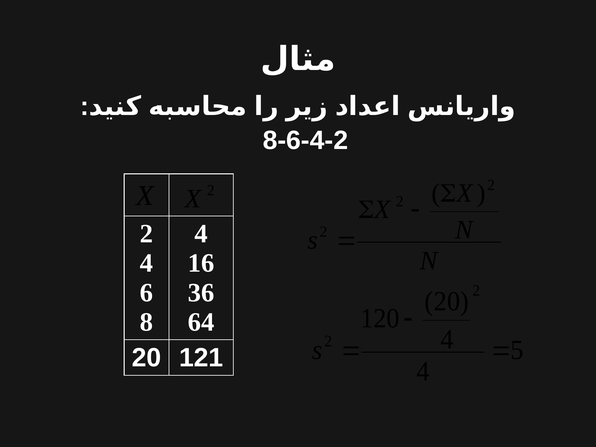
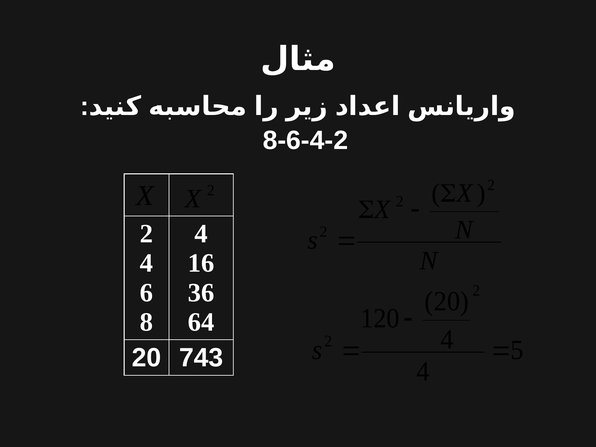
121: 121 -> 743
